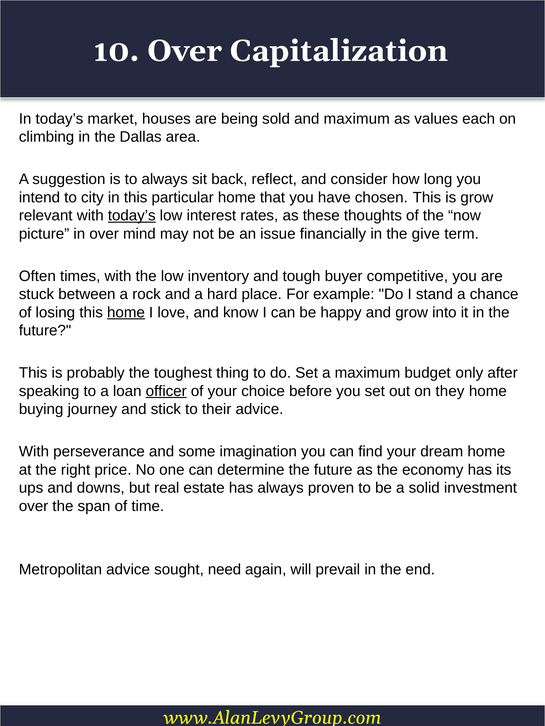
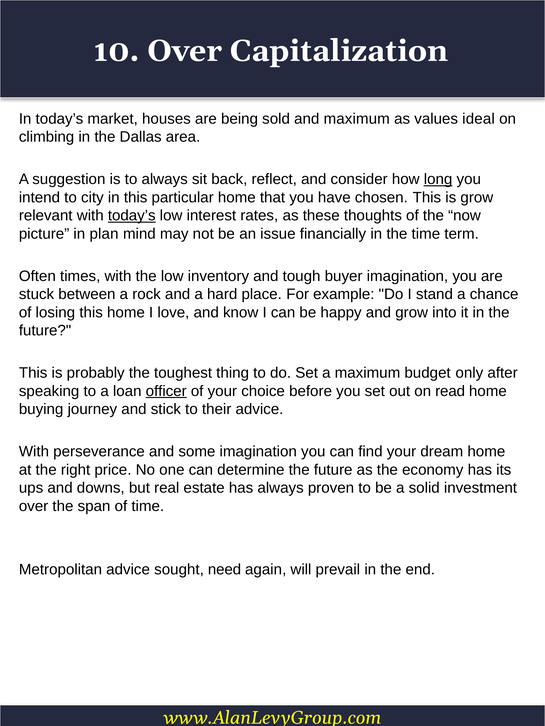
each: each -> ideal
long underline: none -> present
in over: over -> plan
the give: give -> time
buyer competitive: competitive -> imagination
home at (126, 313) underline: present -> none
they: they -> read
